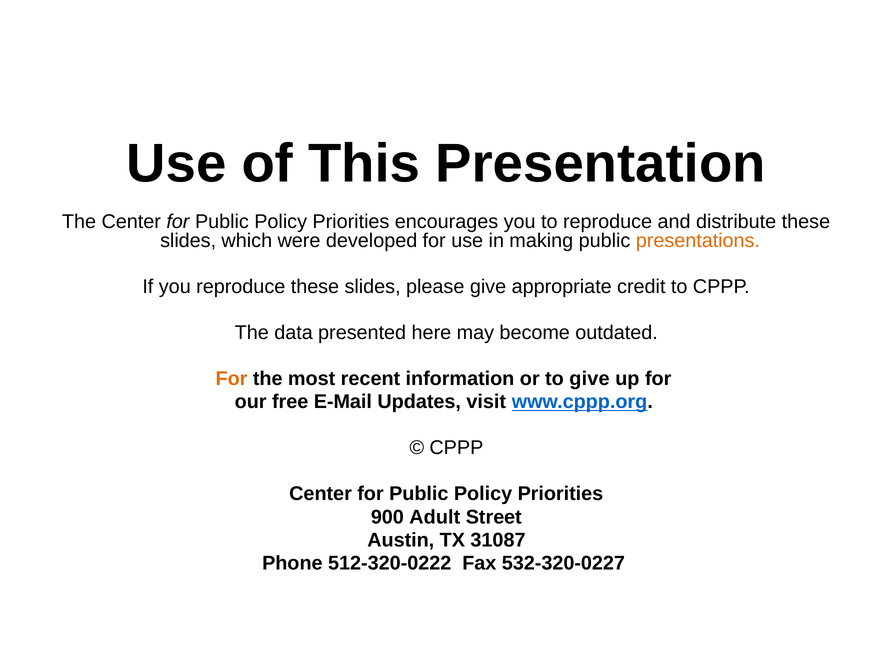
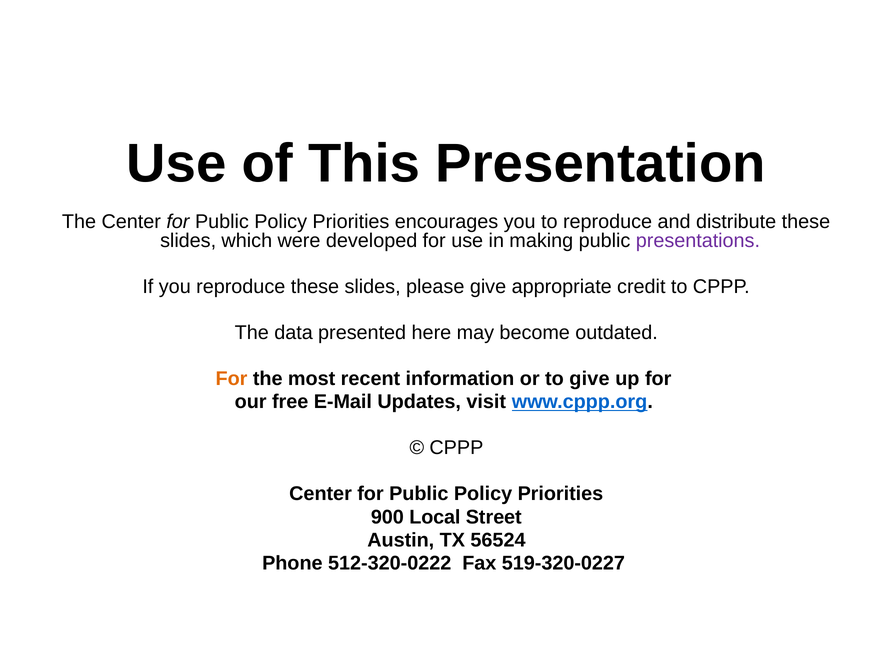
presentations colour: orange -> purple
Adult: Adult -> Local
31087: 31087 -> 56524
532-320-0227: 532-320-0227 -> 519-320-0227
